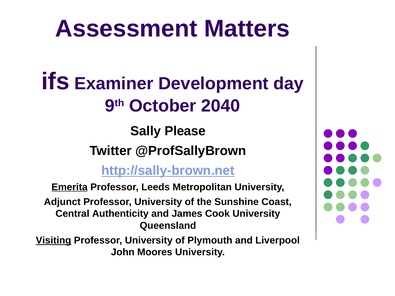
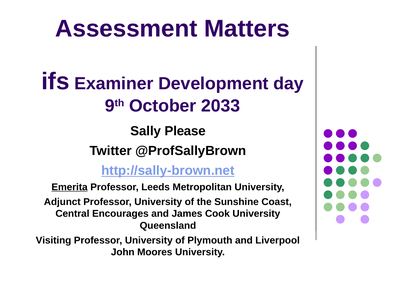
2040: 2040 -> 2033
Authenticity: Authenticity -> Encourages
Visiting underline: present -> none
